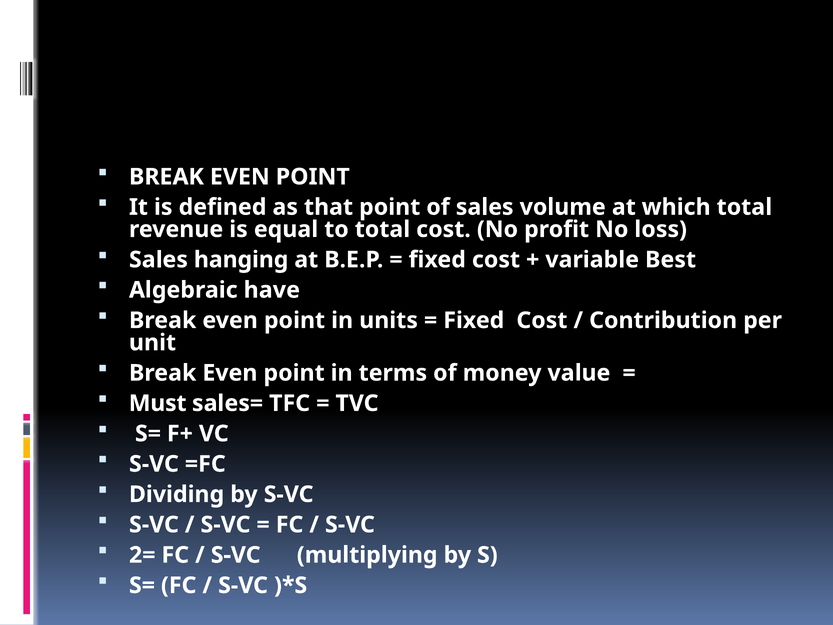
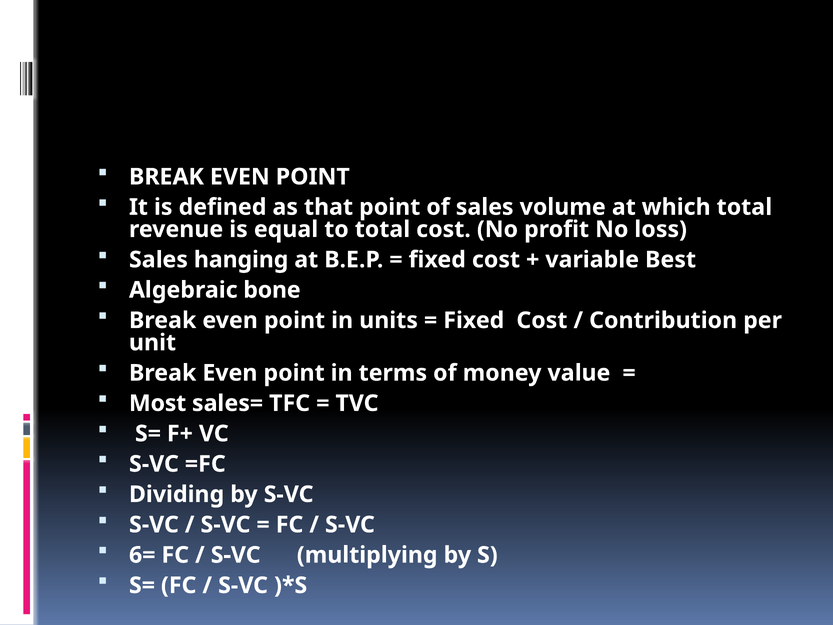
have: have -> bone
Must: Must -> Most
2=: 2= -> 6=
